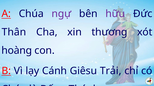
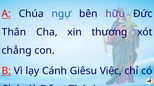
ngự colour: purple -> blue
hoàng: hoàng -> chẳng
Trải: Trải -> Việc
